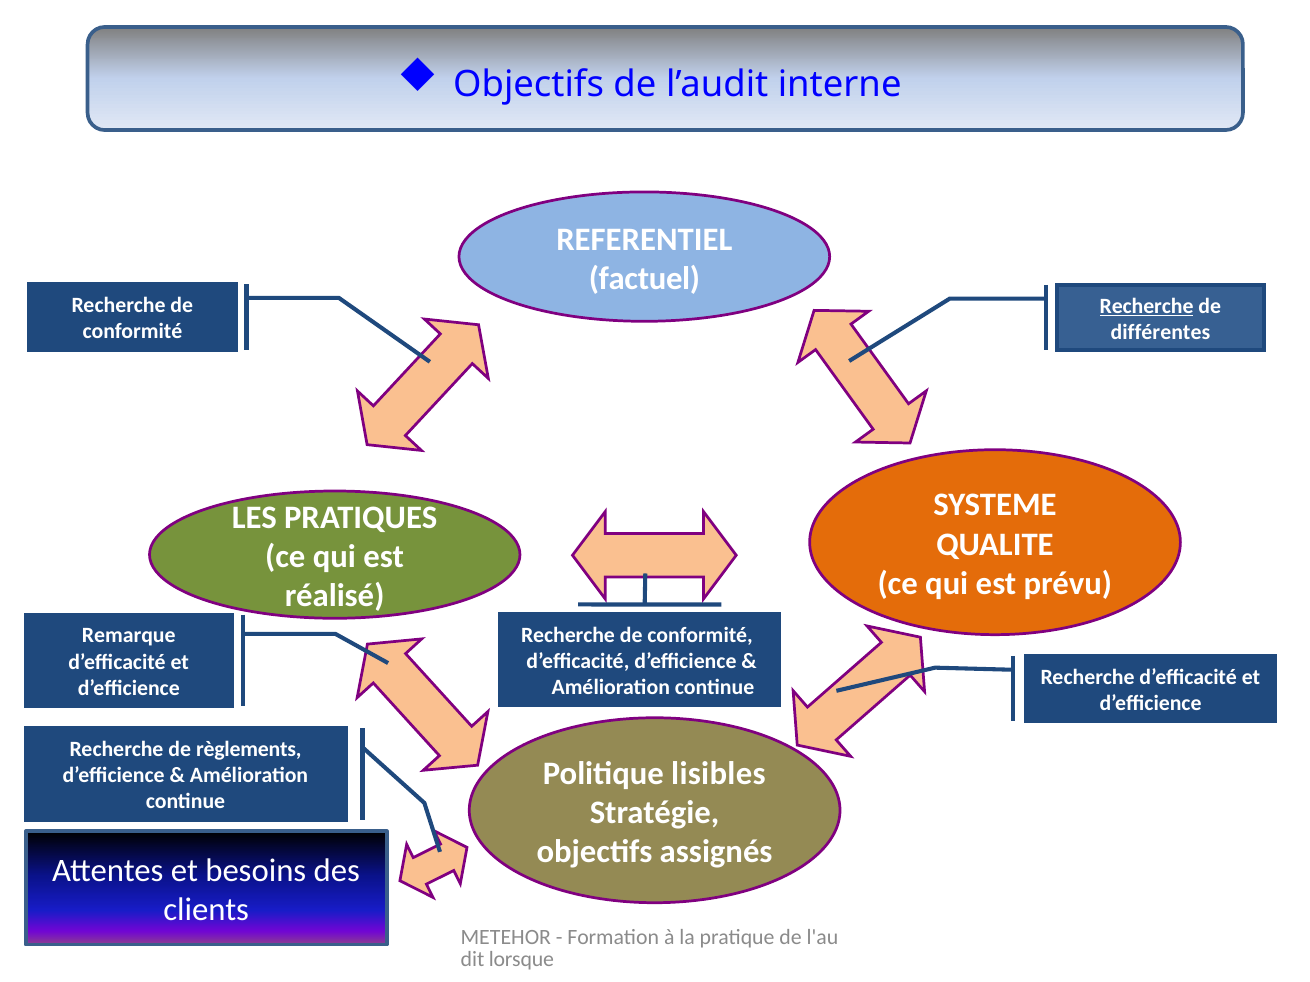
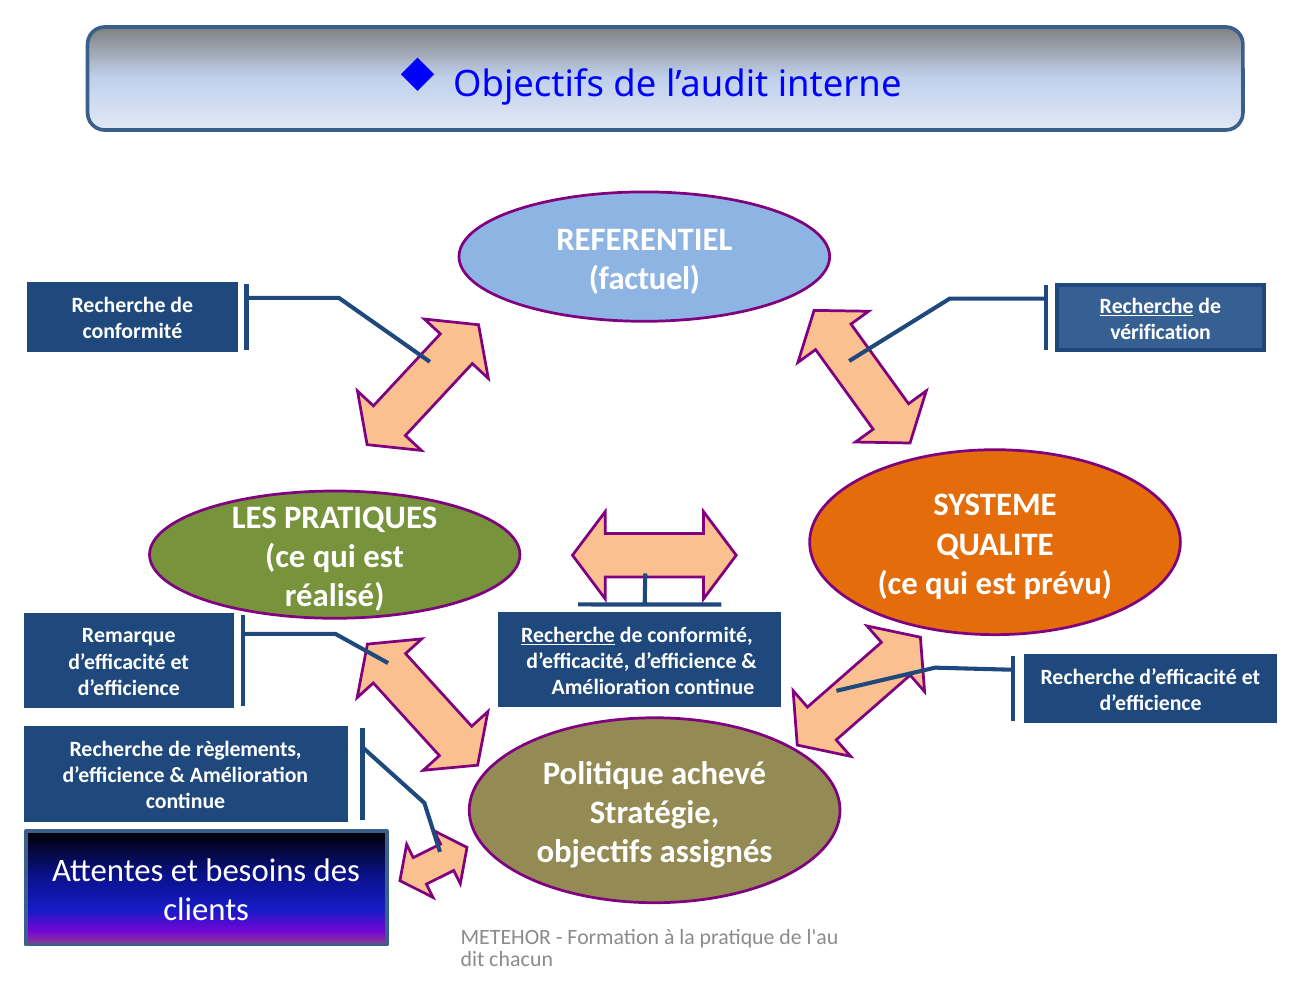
différentes: différentes -> vérification
Recherche at (568, 635) underline: none -> present
lisibles: lisibles -> achevé
lorsque: lorsque -> chacun
